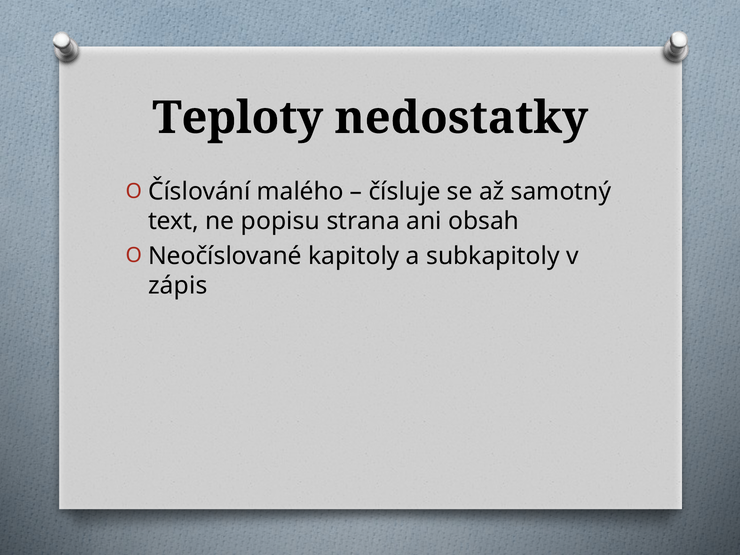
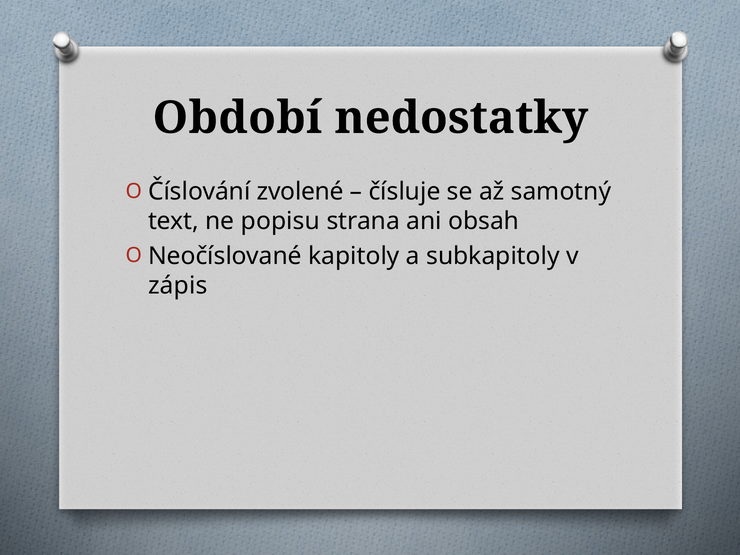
Teploty: Teploty -> Období
malého: malého -> zvolené
